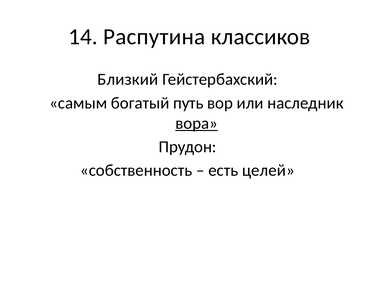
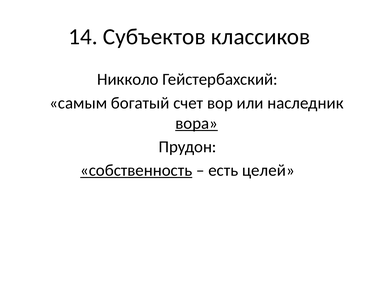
Распутина: Распутина -> Субъектов
Близкий: Близкий -> Никколо
путь: путь -> счет
собственность underline: none -> present
